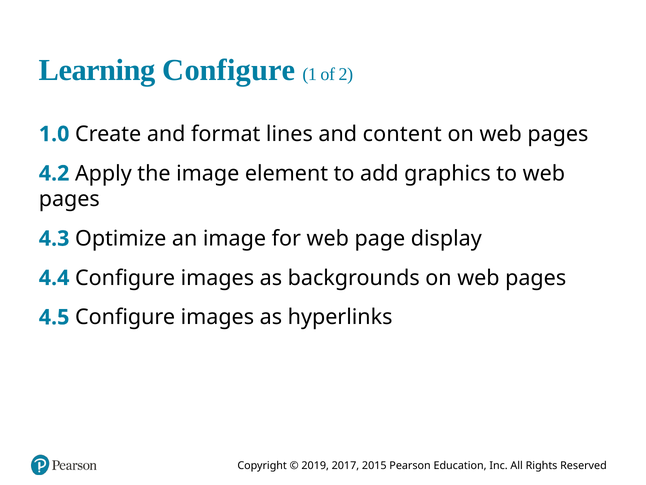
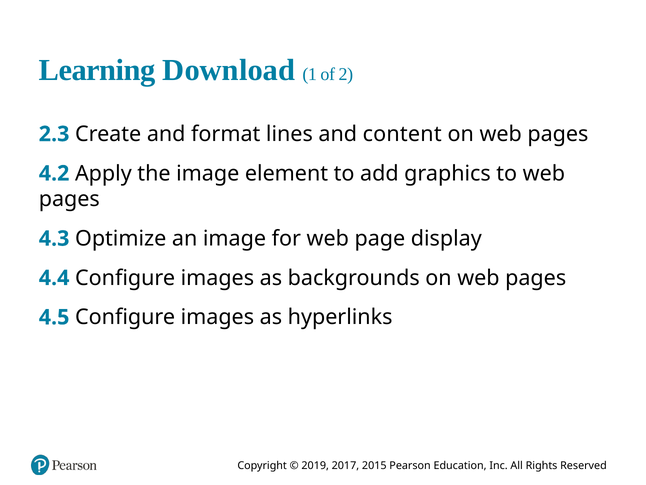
Learning Configure: Configure -> Download
1.0: 1.0 -> 2.3
